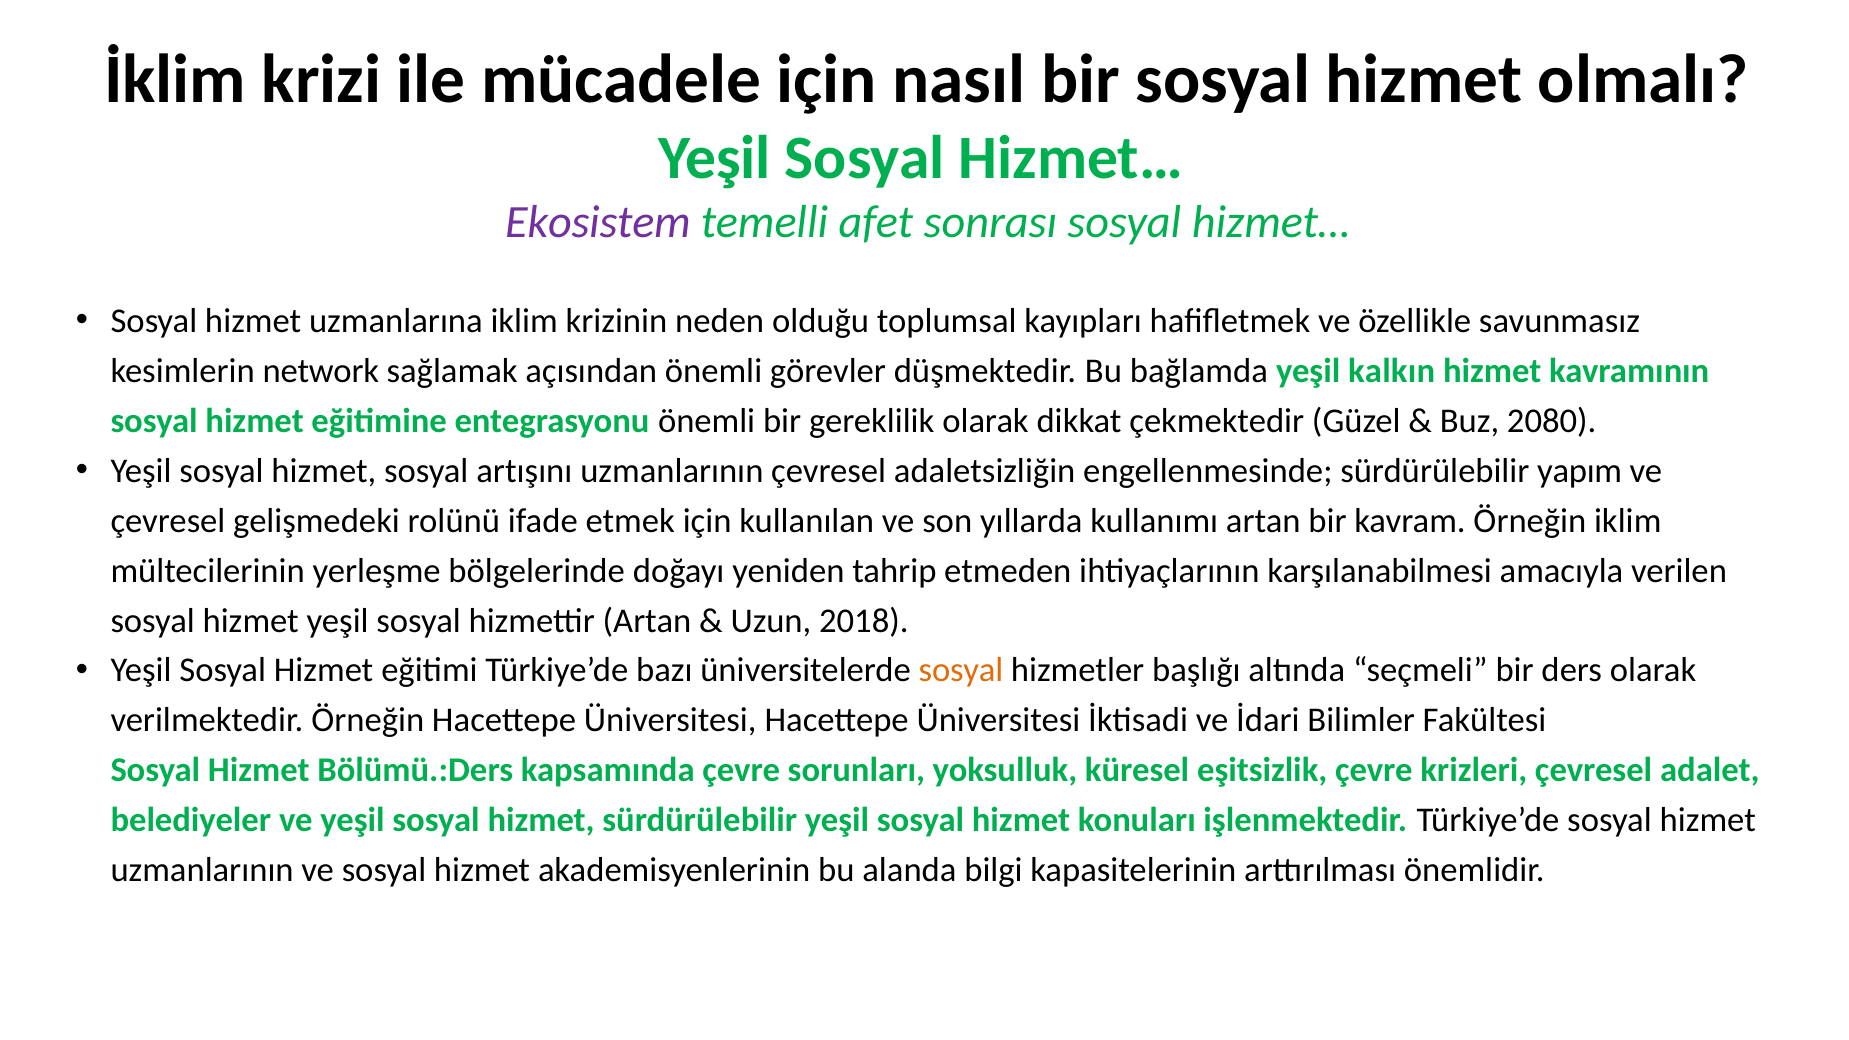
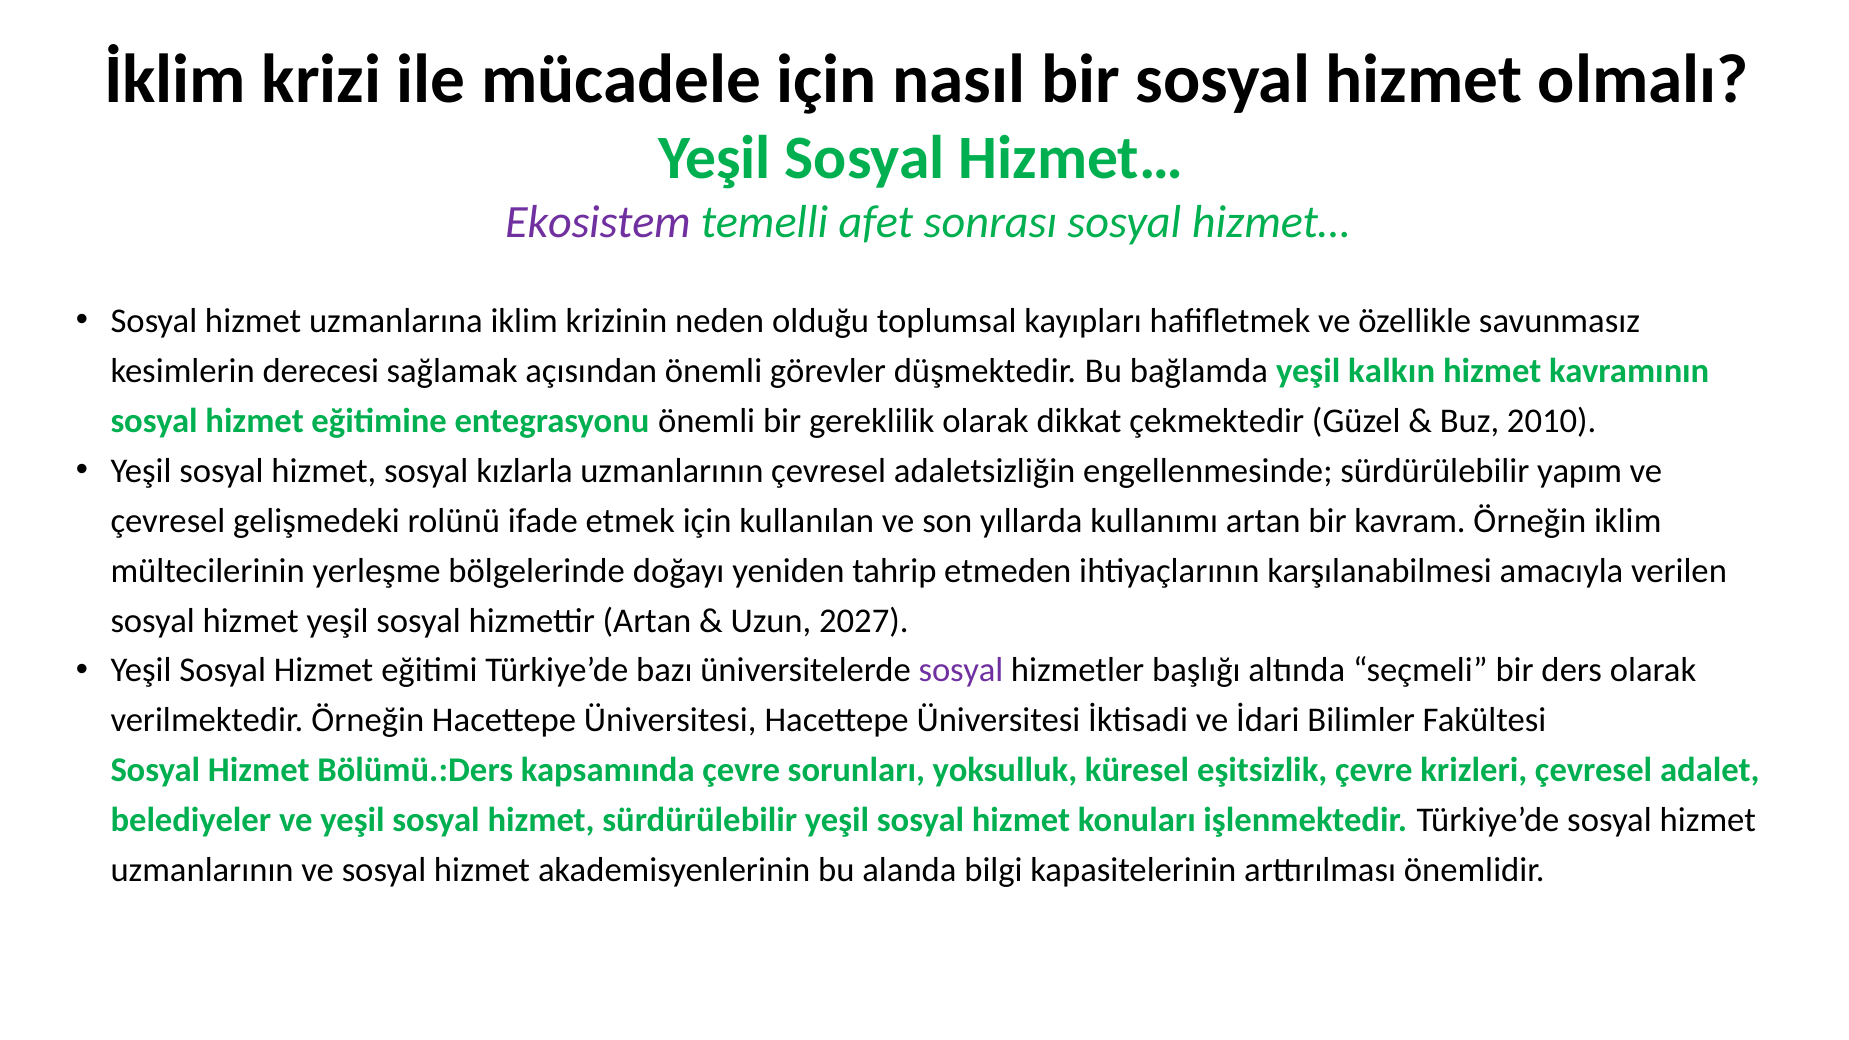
network: network -> derecesi
2080: 2080 -> 2010
artışını: artışını -> kızlarla
2018: 2018 -> 2027
sosyal at (961, 671) colour: orange -> purple
